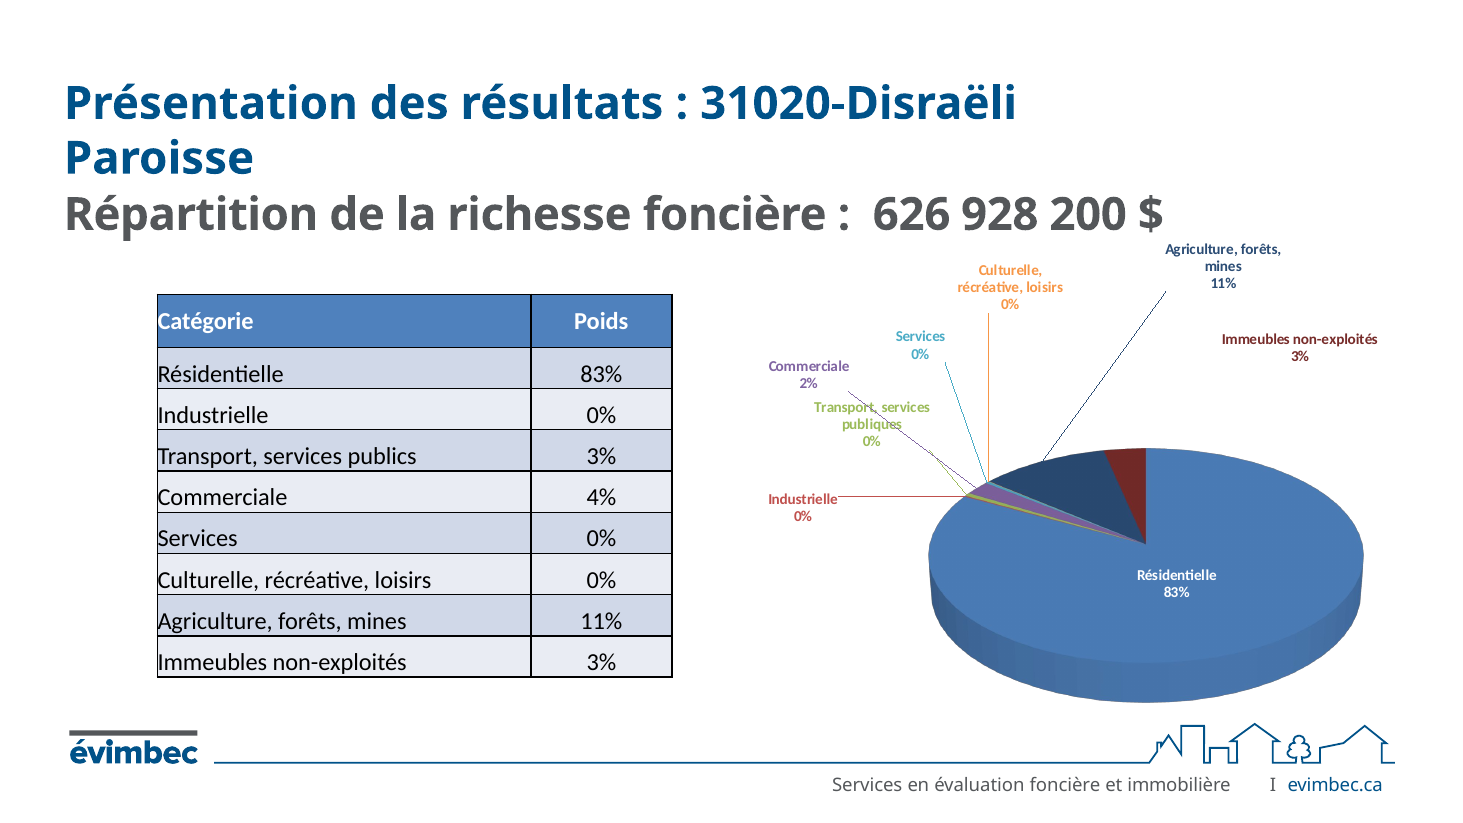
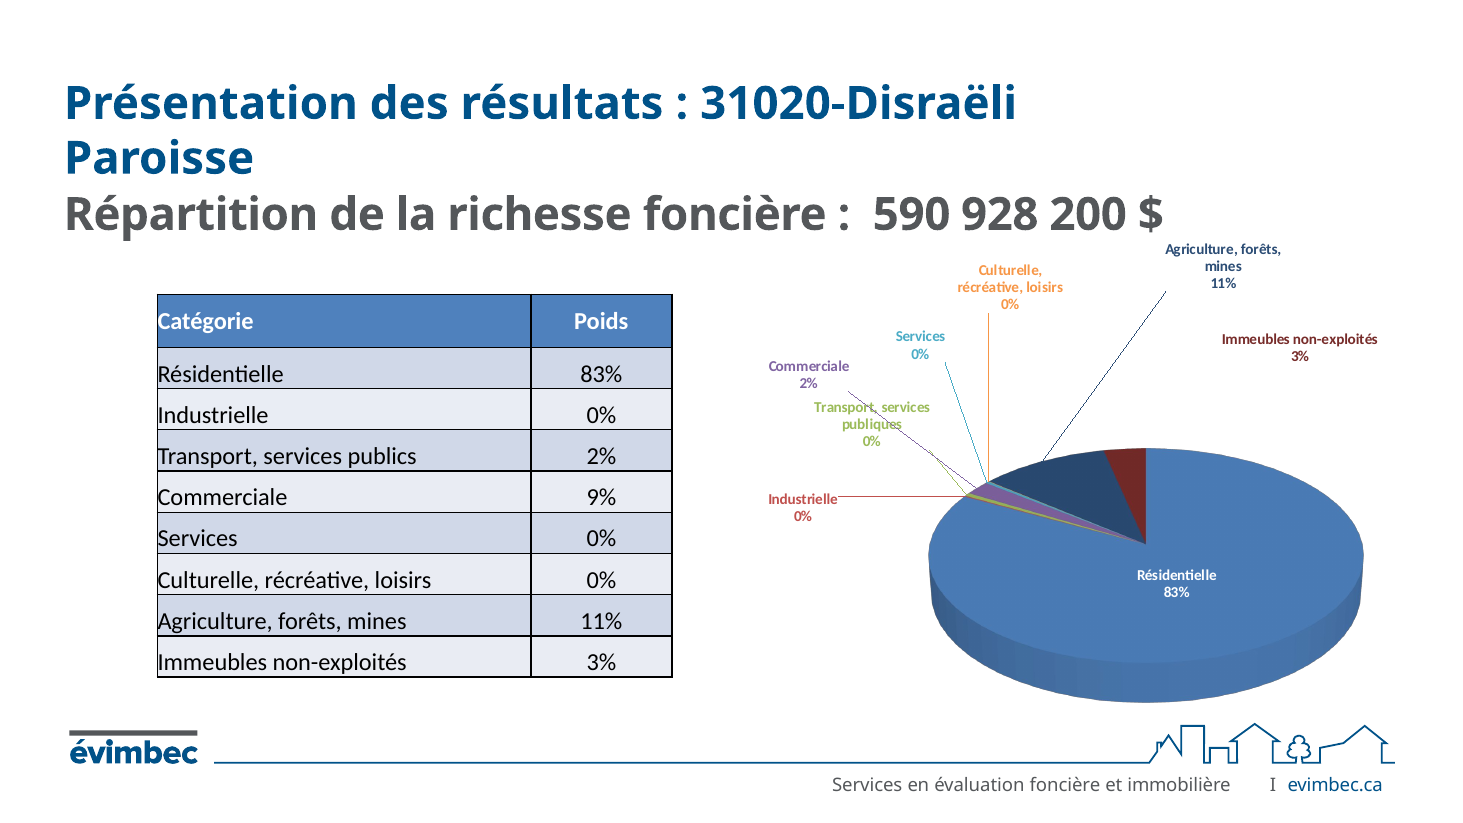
626: 626 -> 590
publics 3%: 3% -> 2%
4%: 4% -> 9%
